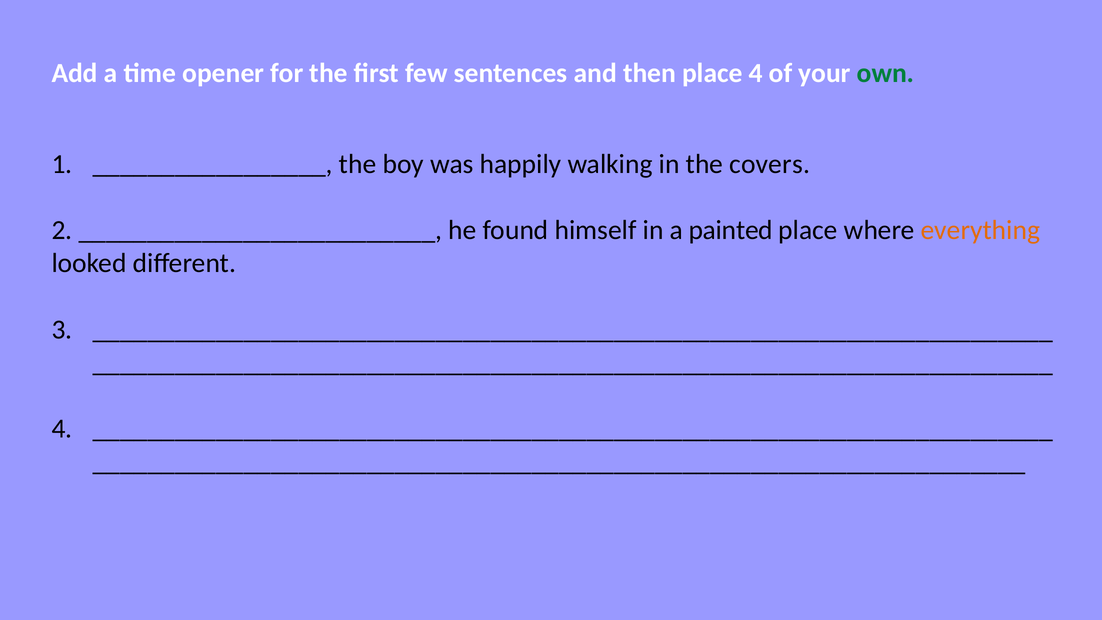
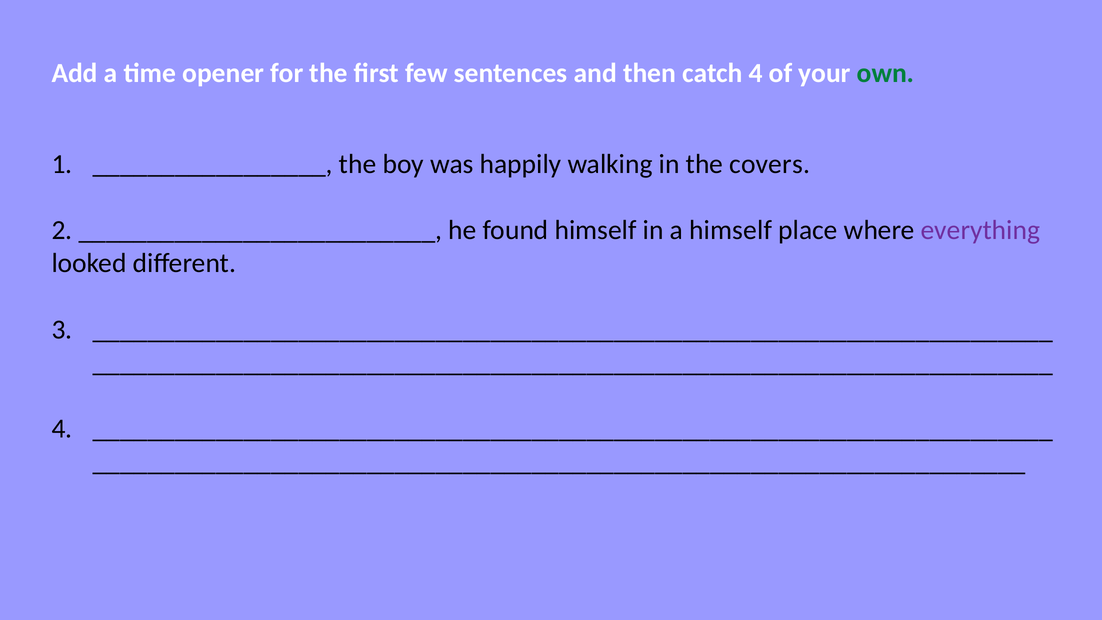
then place: place -> catch
a painted: painted -> himself
everything colour: orange -> purple
